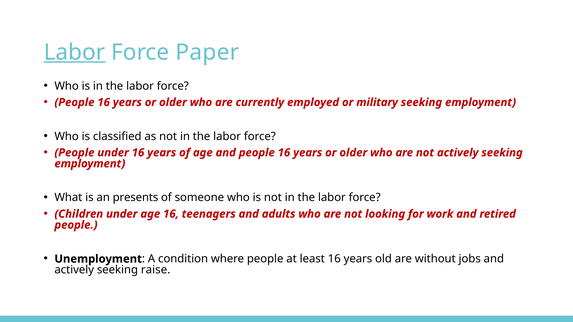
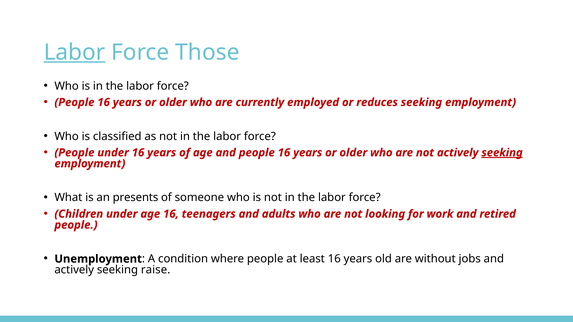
Paper: Paper -> Those
military: military -> reduces
seeking at (502, 153) underline: none -> present
